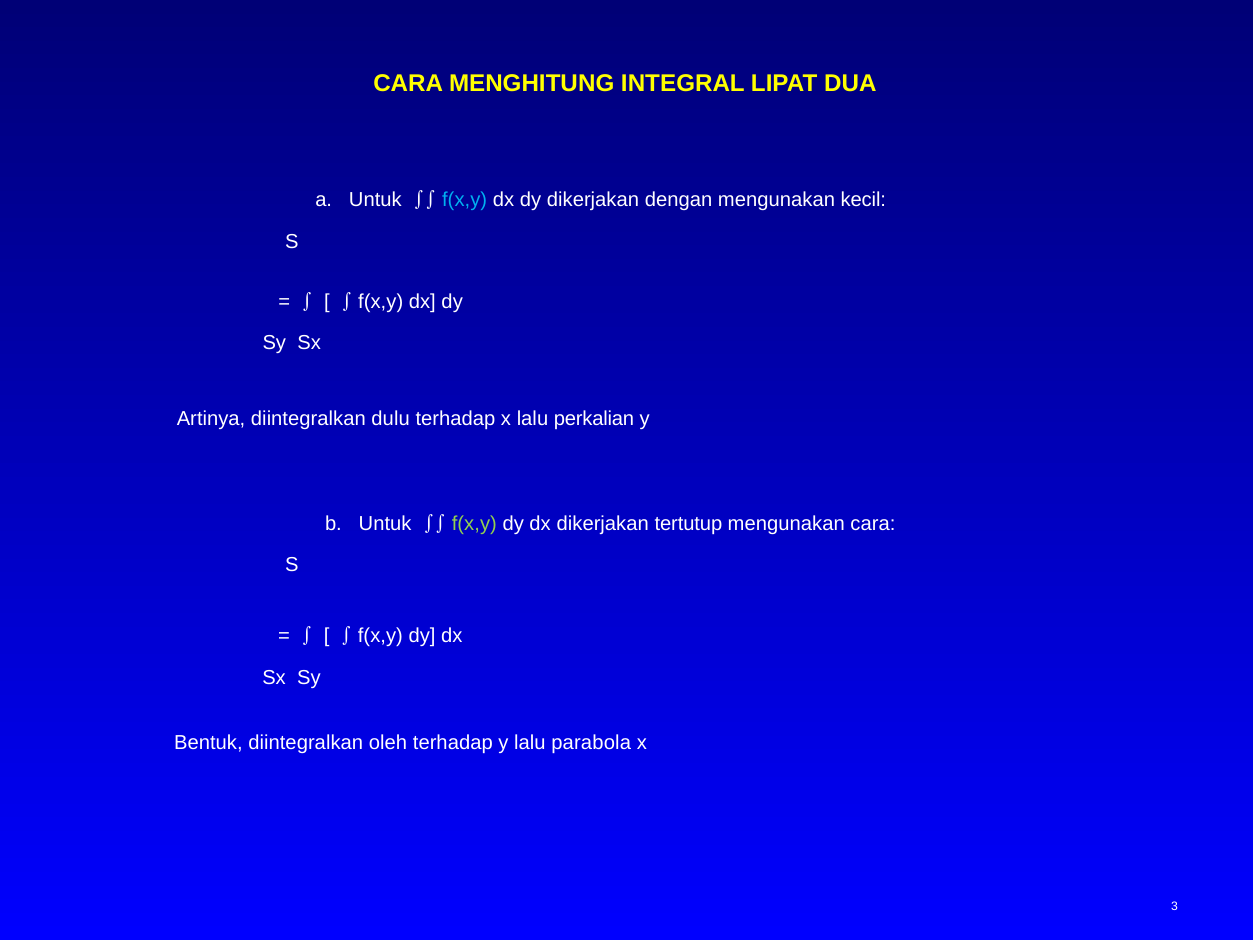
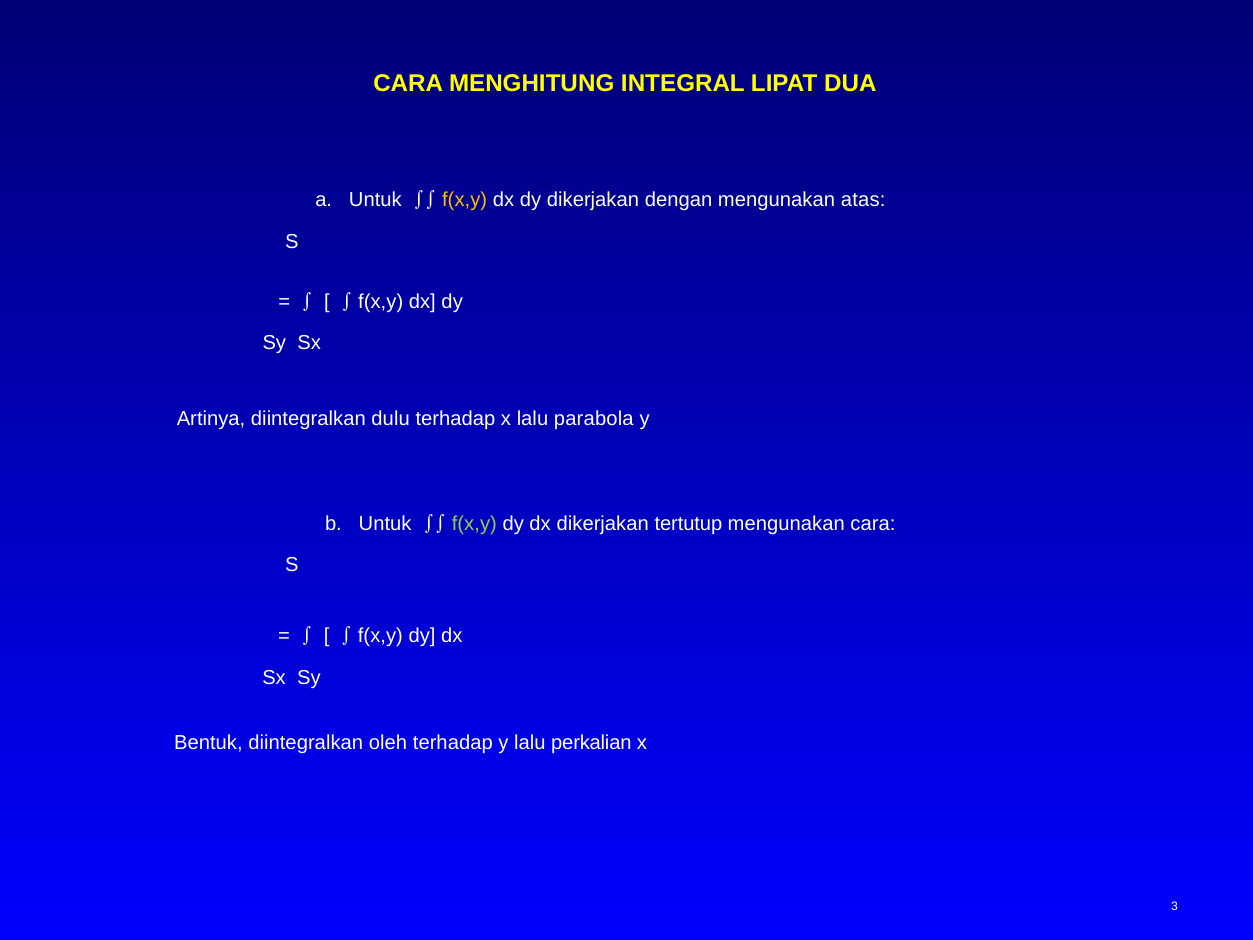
f(x,y at (465, 200) colour: light blue -> yellow
kecil: kecil -> atas
perkalian: perkalian -> parabola
parabola: parabola -> perkalian
